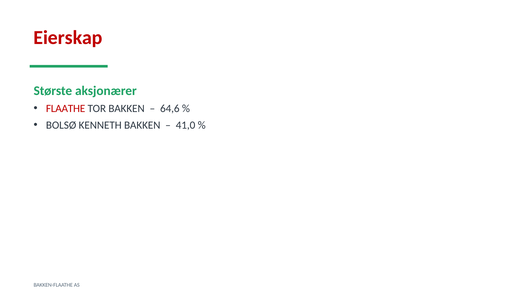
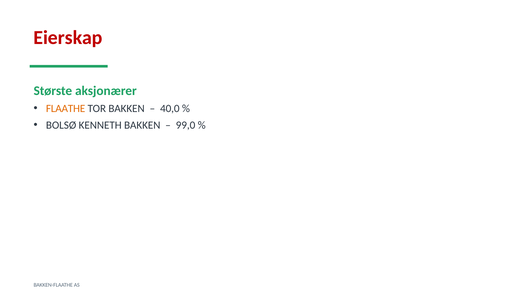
FLAATHE colour: red -> orange
64,6: 64,6 -> 40,0
41,0: 41,0 -> 99,0
